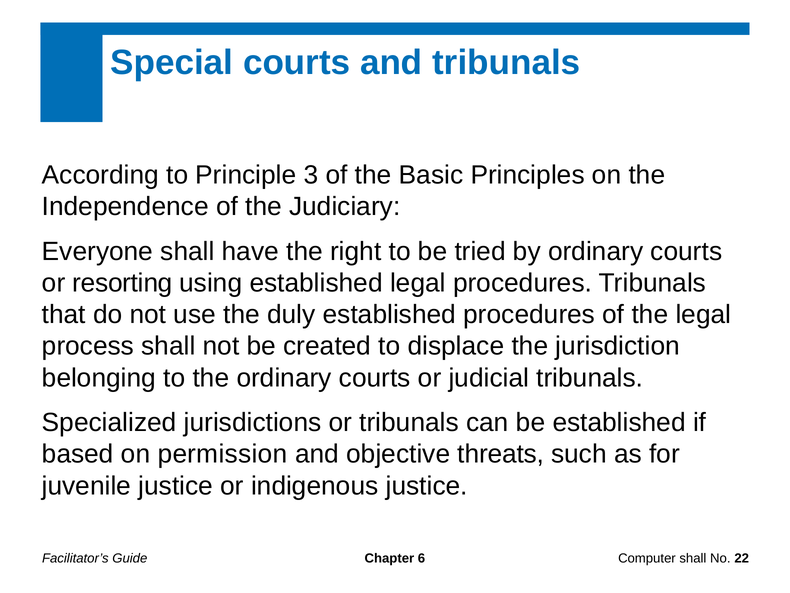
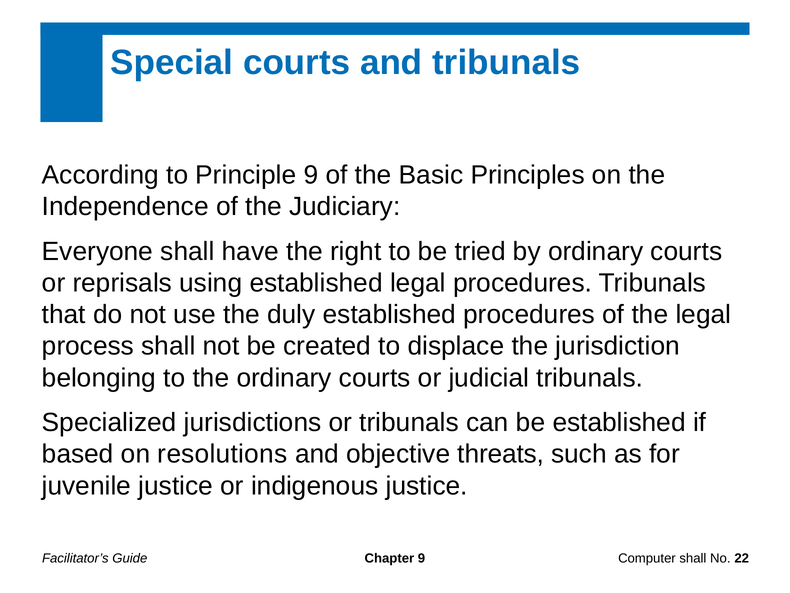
Principle 3: 3 -> 9
resorting: resorting -> reprisals
permission: permission -> resolutions
Chapter 6: 6 -> 9
